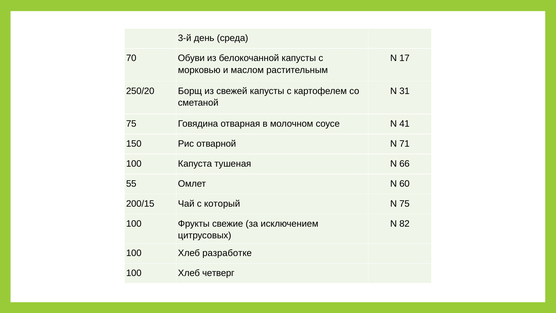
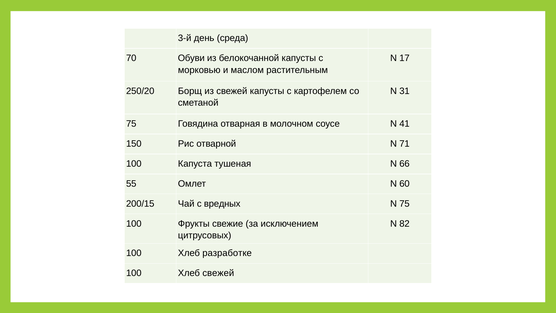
который: который -> вредных
Хлеб четверг: четверг -> свежей
